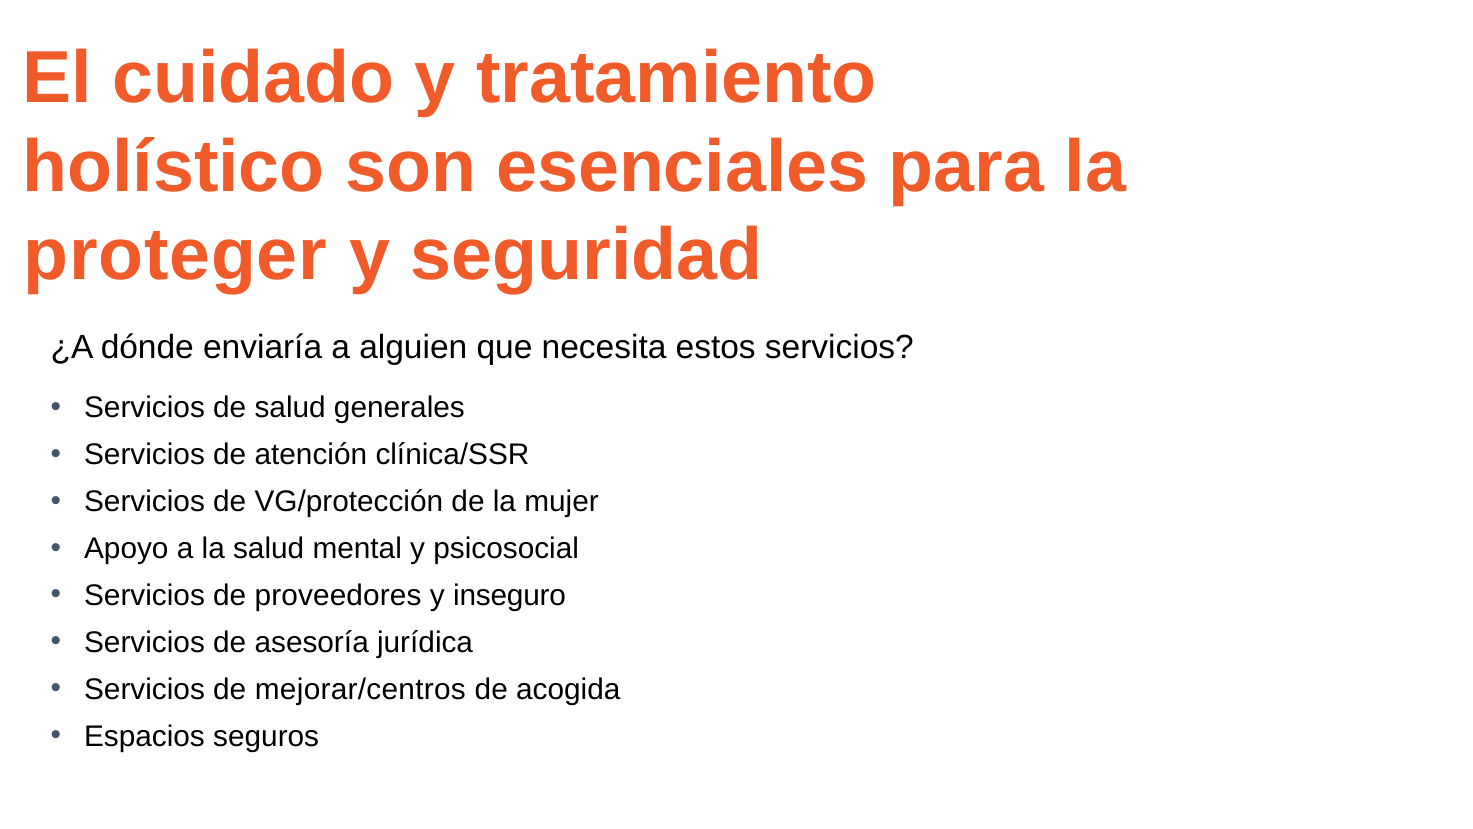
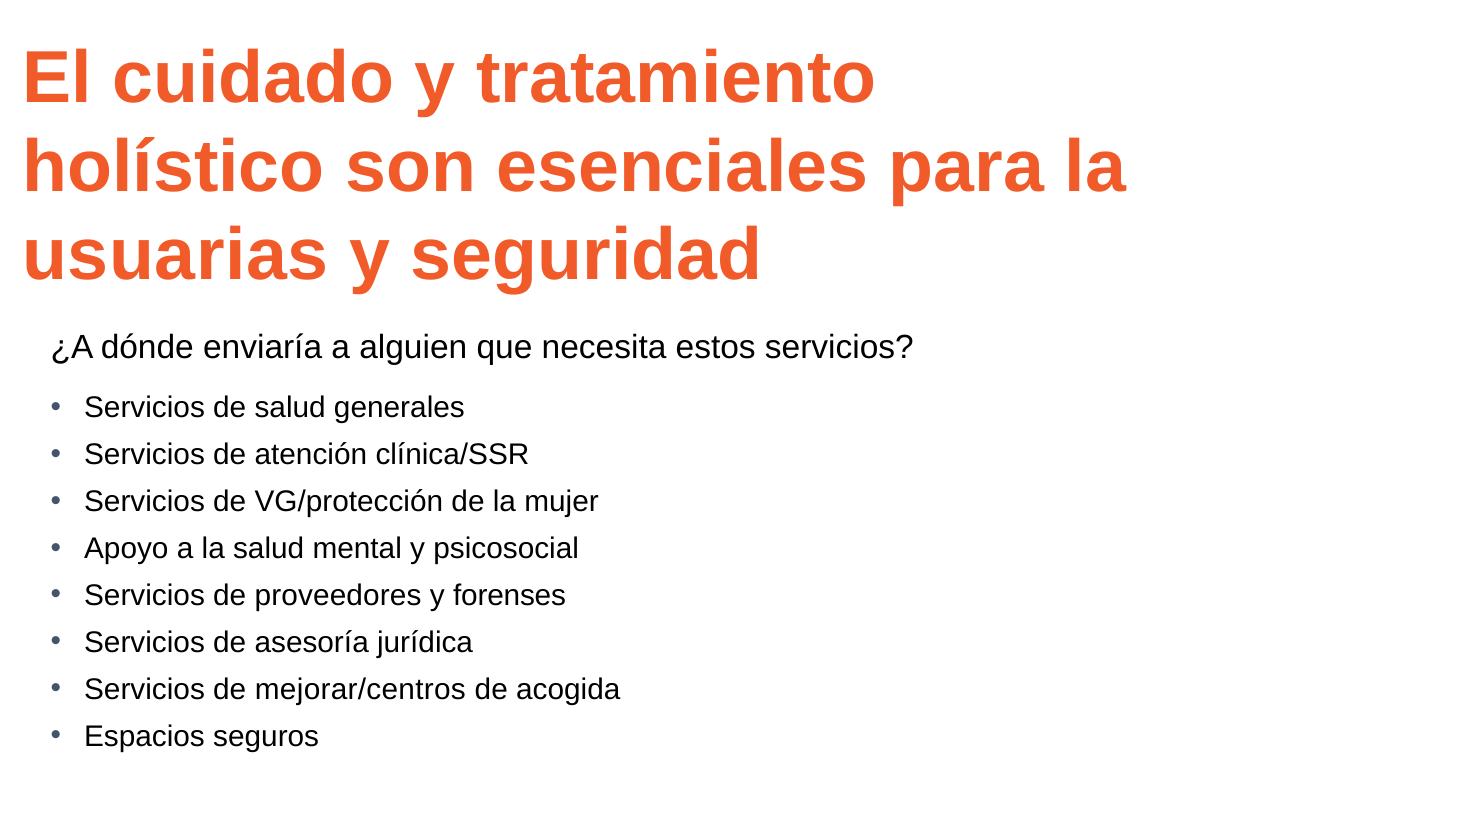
proteger: proteger -> usuarias
inseguro: inseguro -> forenses
